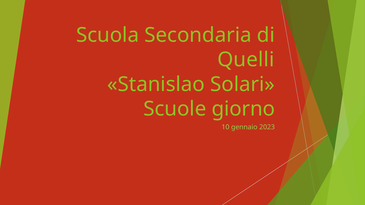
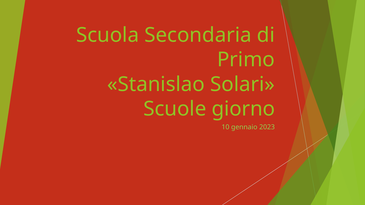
Quelli: Quelli -> Primo
